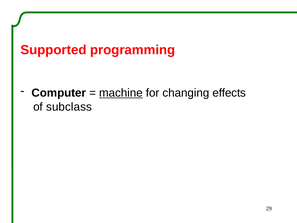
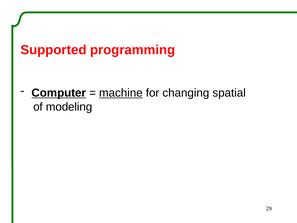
Computer underline: none -> present
effects: effects -> spatial
subclass: subclass -> modeling
